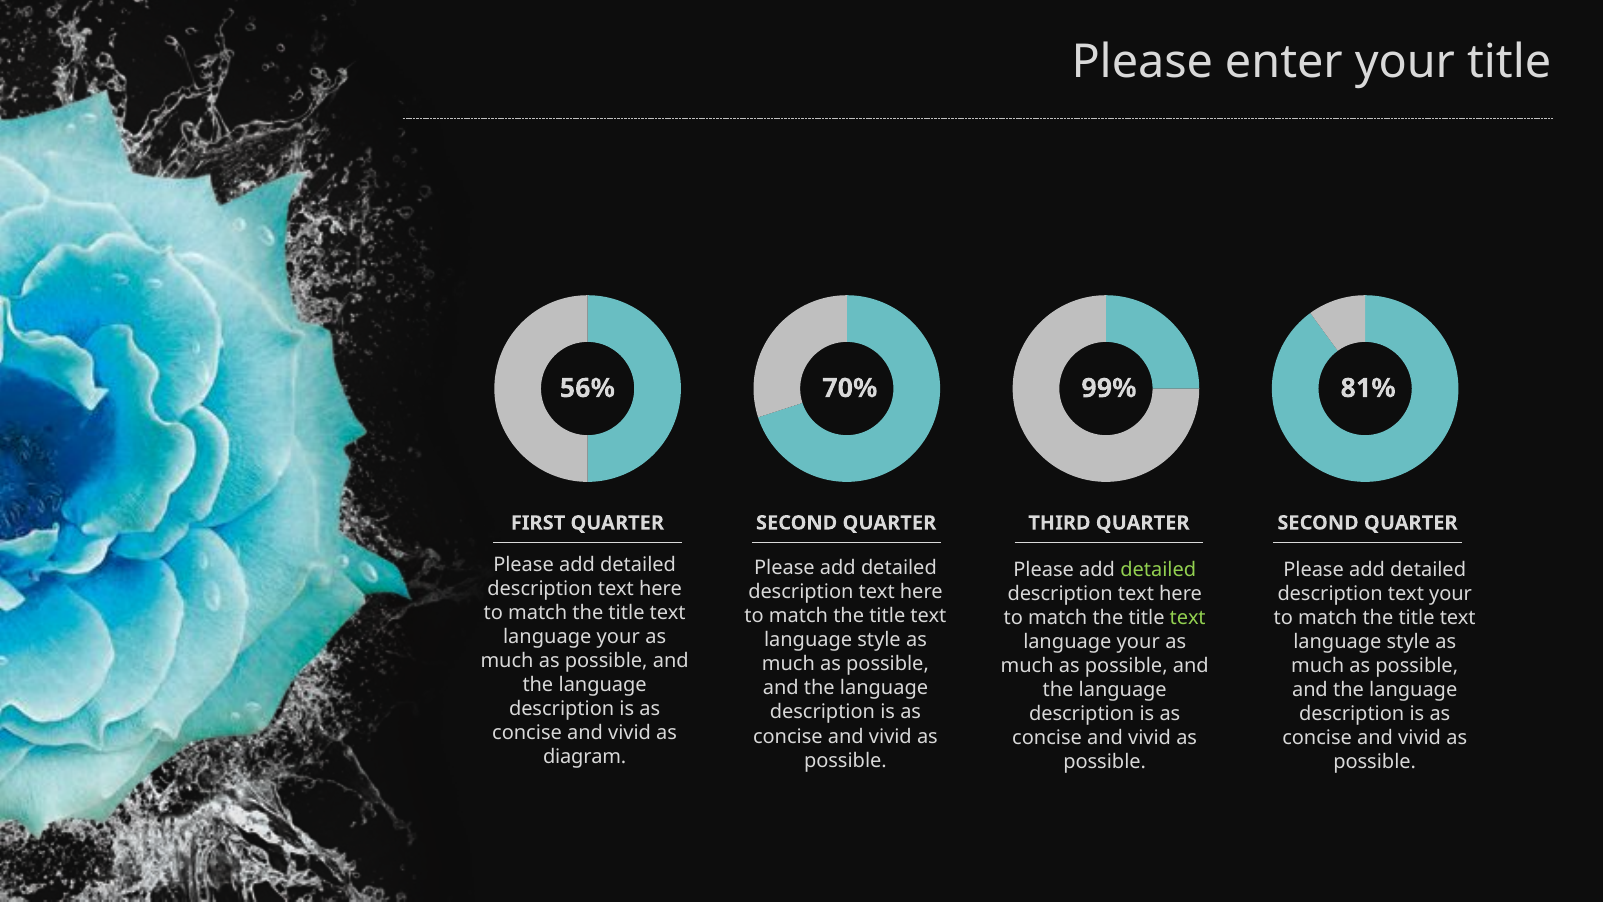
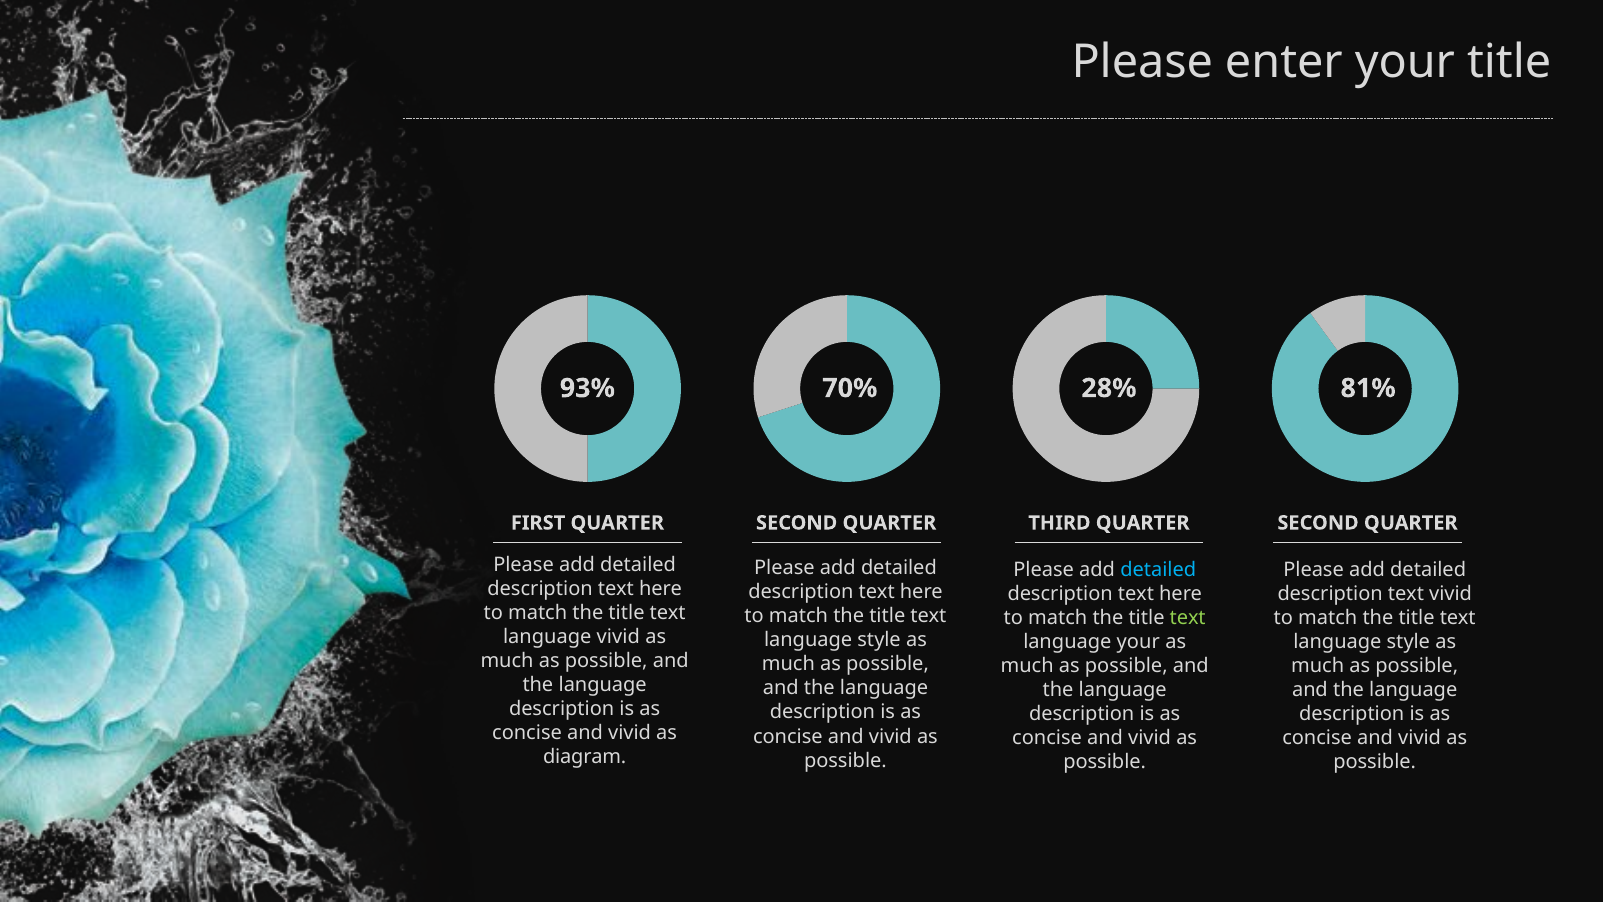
56%: 56% -> 93%
99%: 99% -> 28%
detailed at (1158, 569) colour: light green -> light blue
text your: your -> vivid
your at (618, 637): your -> vivid
